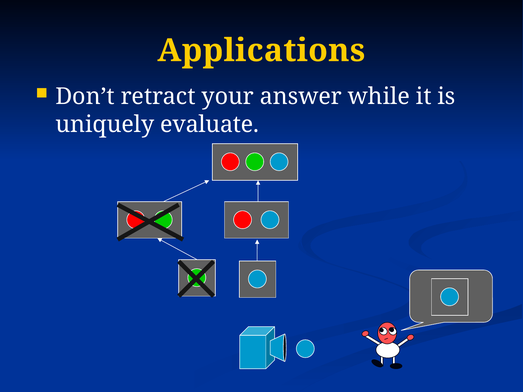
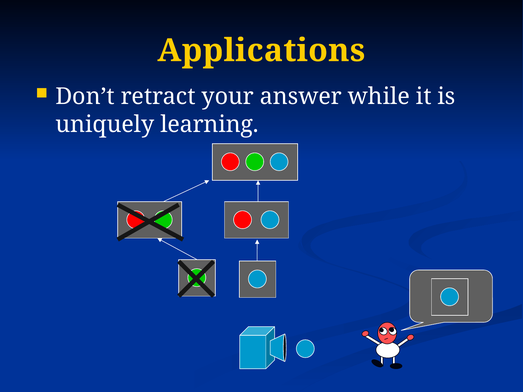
evaluate: evaluate -> learning
